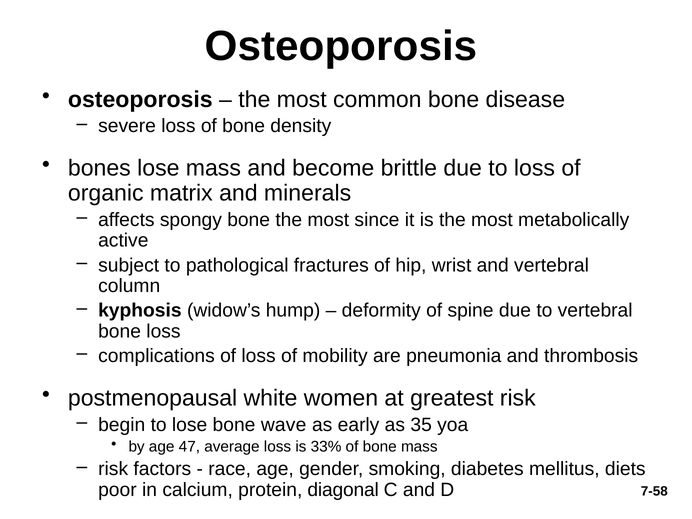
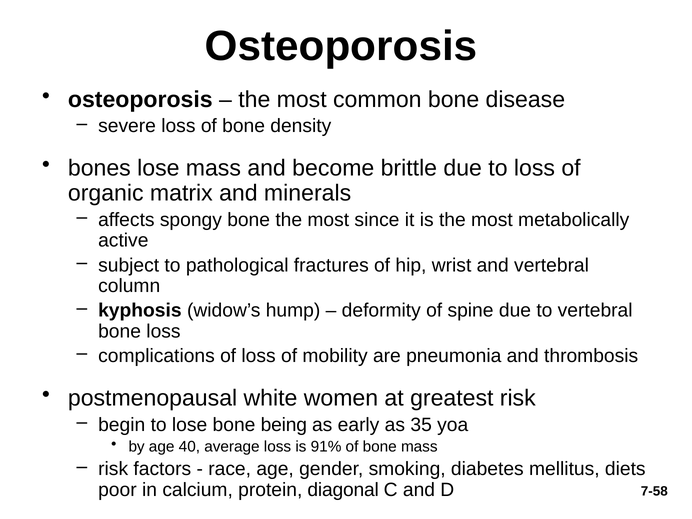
wave: wave -> being
47: 47 -> 40
33%: 33% -> 91%
